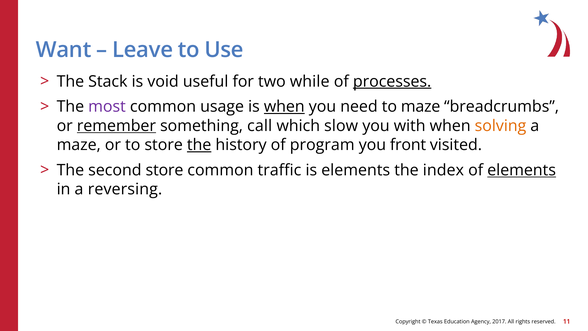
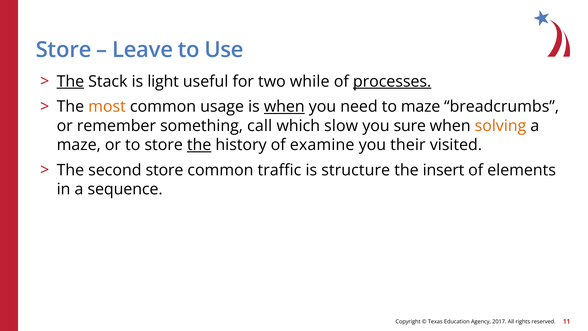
Want at (64, 50): Want -> Store
The at (70, 81) underline: none -> present
void: void -> light
most colour: purple -> orange
remember underline: present -> none
with: with -> sure
program: program -> examine
front: front -> their
is elements: elements -> structure
index: index -> insert
elements at (522, 170) underline: present -> none
reversing: reversing -> sequence
